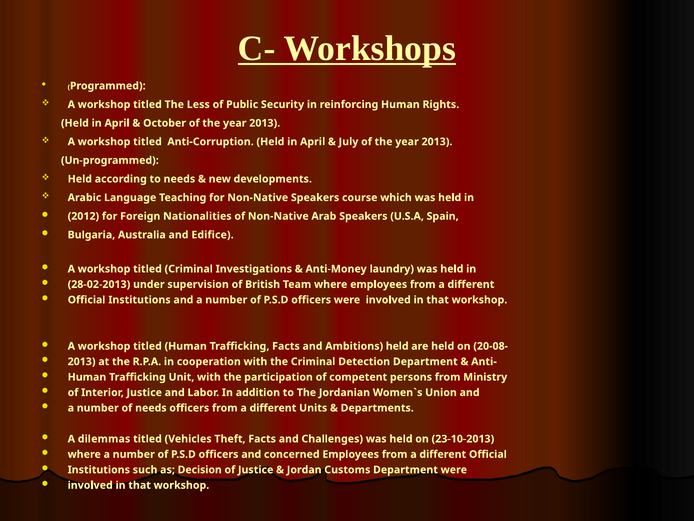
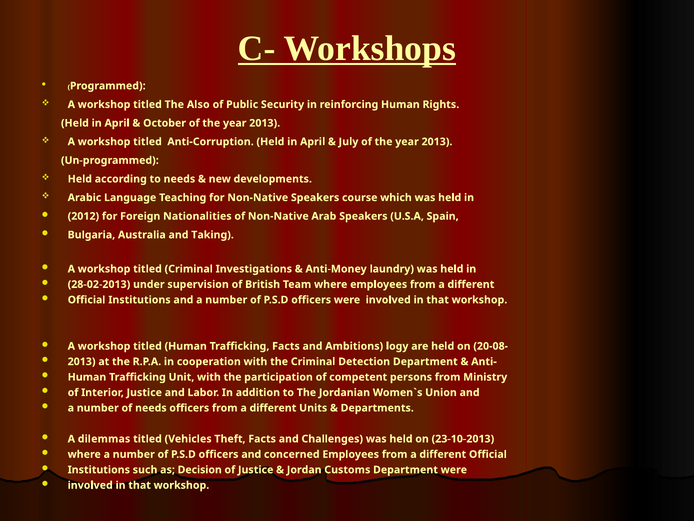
Less: Less -> Also
Edifice: Edifice -> Taking
Ambitions held: held -> logy
